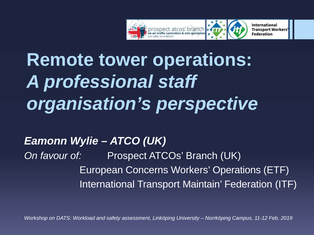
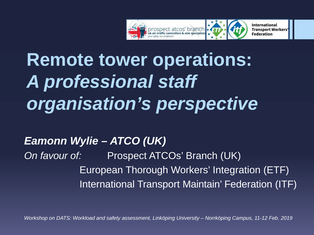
Concerns: Concerns -> Thorough
Workers Operations: Operations -> Integration
